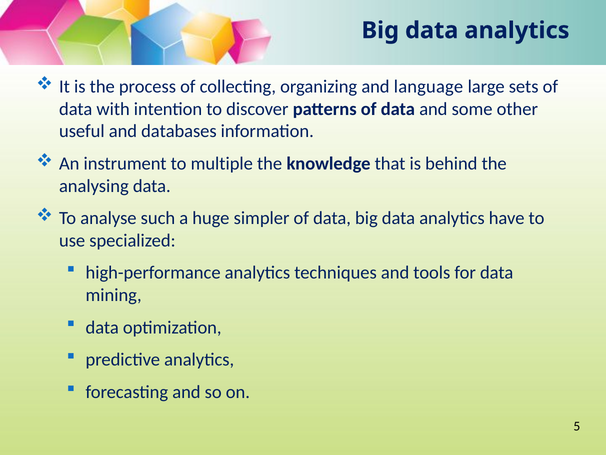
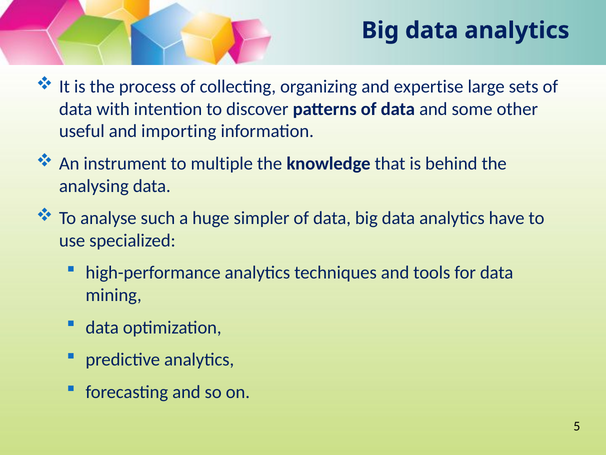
language: language -> expertise
databases: databases -> importing
